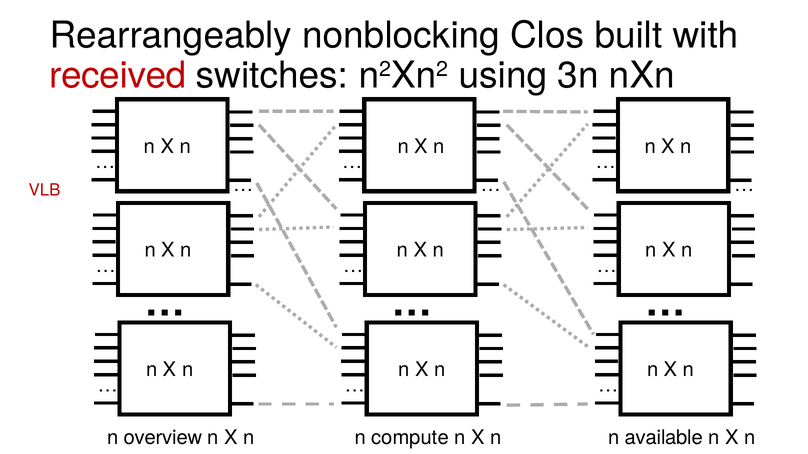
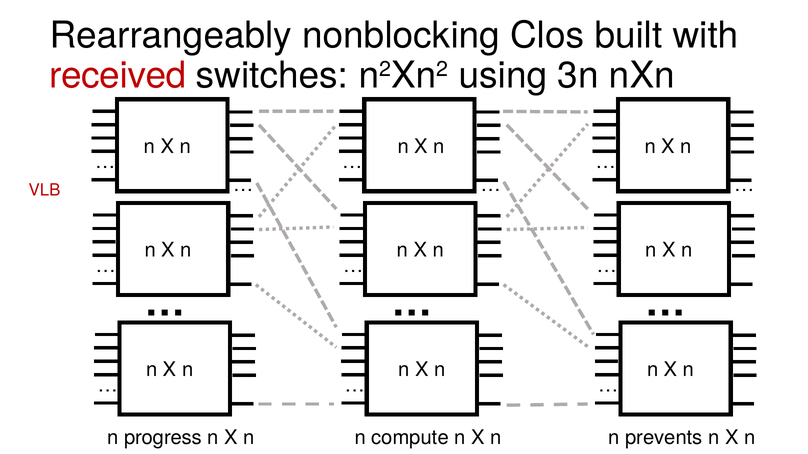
overview: overview -> progress
available: available -> prevents
